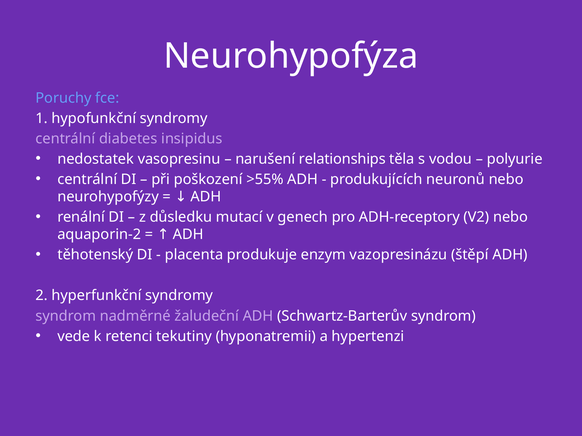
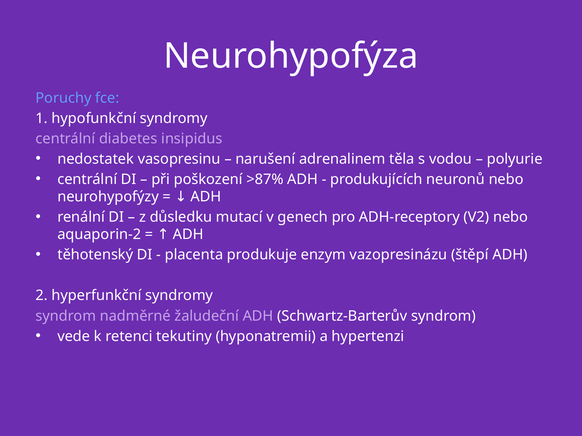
relationships: relationships -> adrenalinem
>55%: >55% -> >87%
